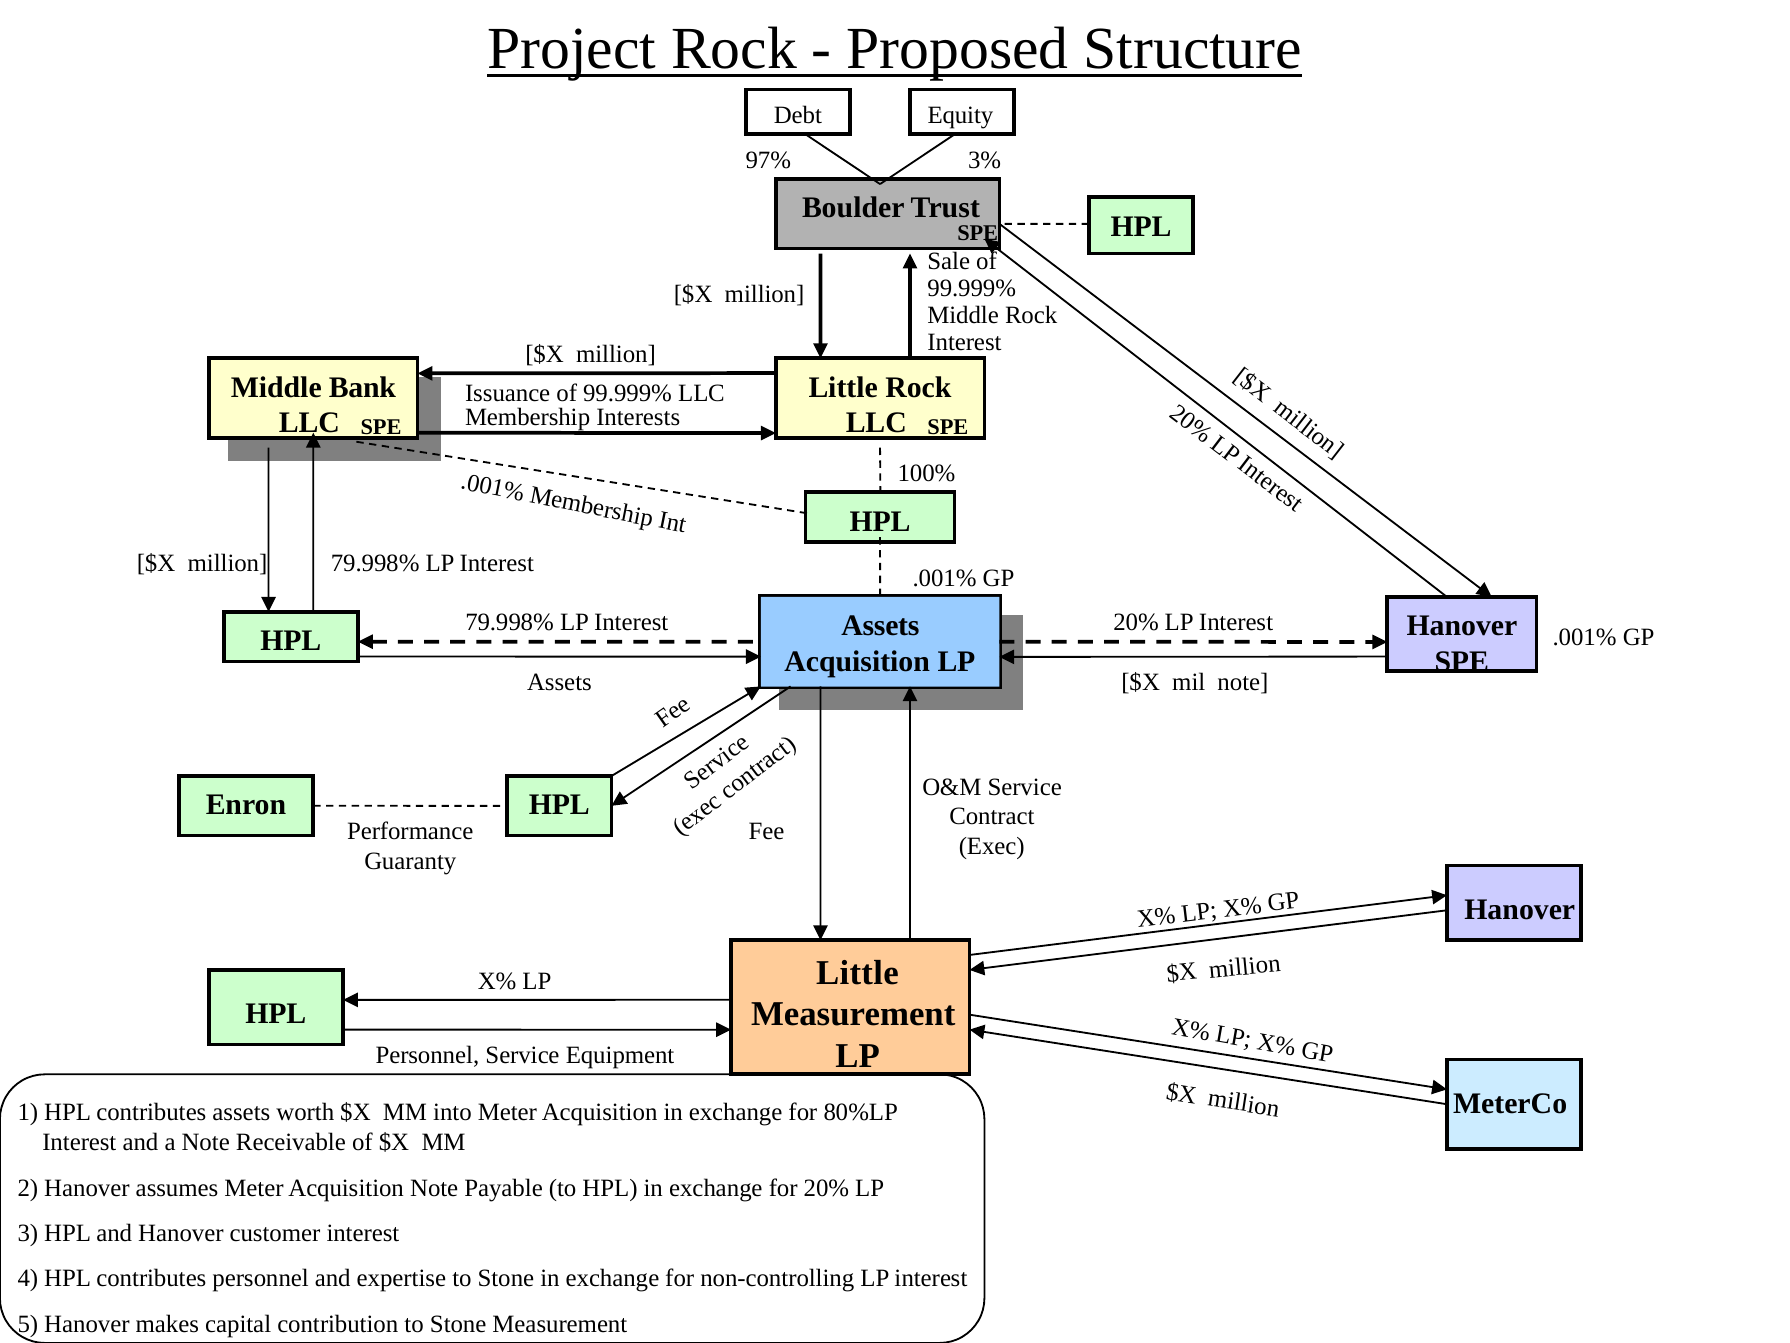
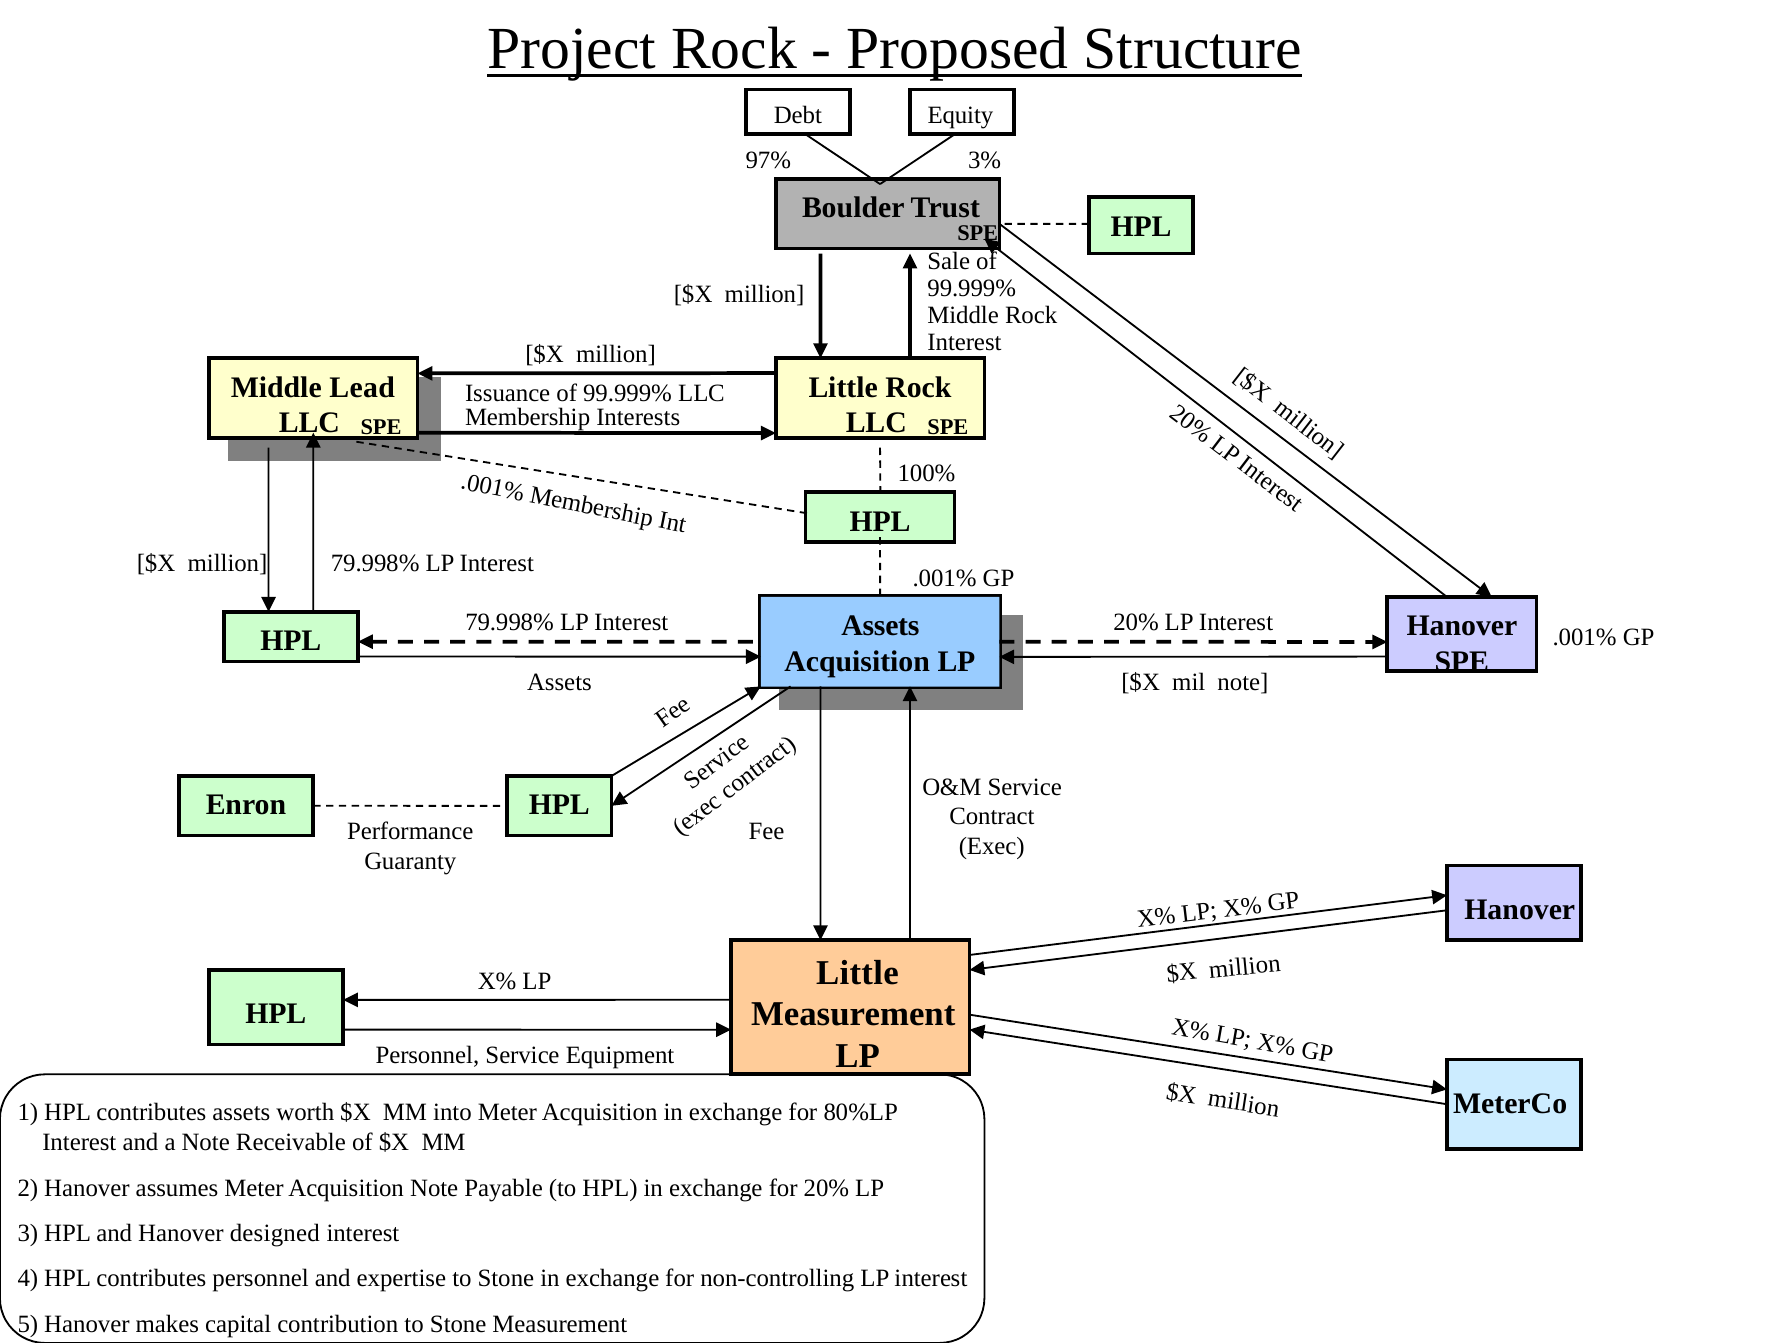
Bank: Bank -> Lead
customer: customer -> designed
